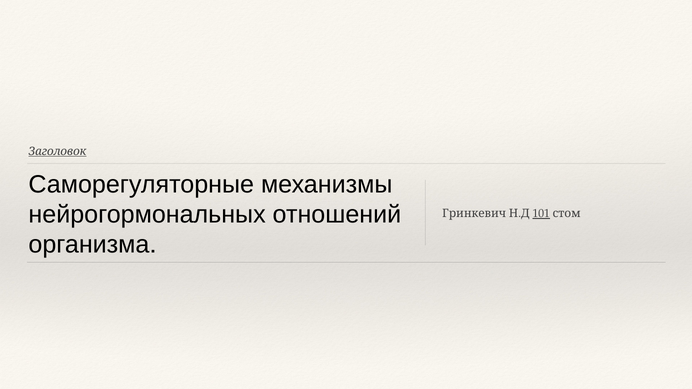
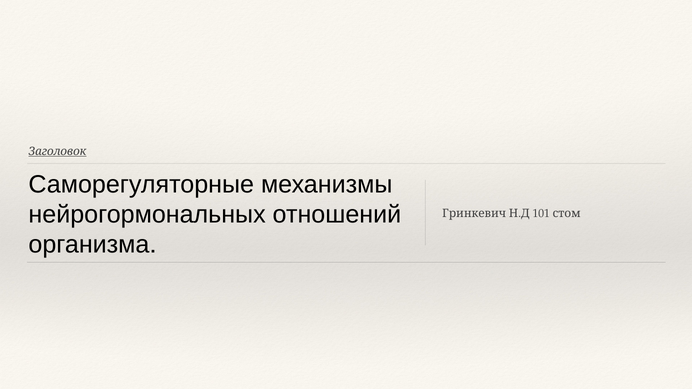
101 underline: present -> none
